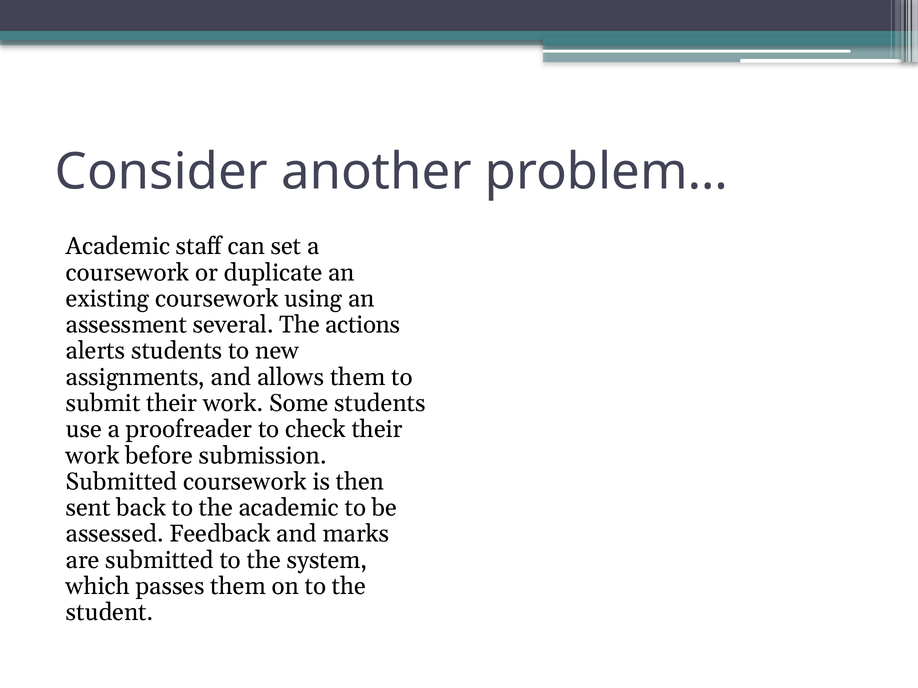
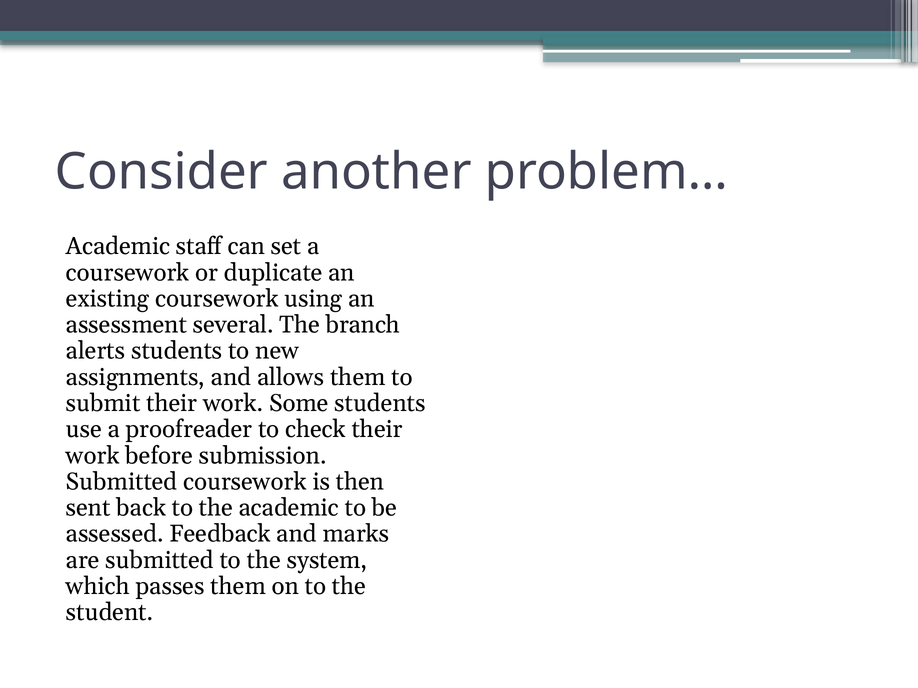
actions: actions -> branch
